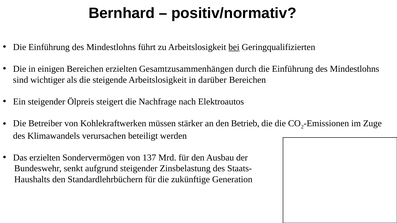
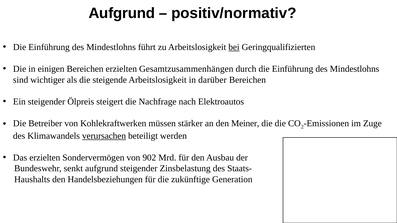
Bernhard at (122, 13): Bernhard -> Aufgrund
Betrieb: Betrieb -> Meiner
verursachen underline: none -> present
137: 137 -> 902
Standardlehrbüchern: Standardlehrbüchern -> Handelsbeziehungen
